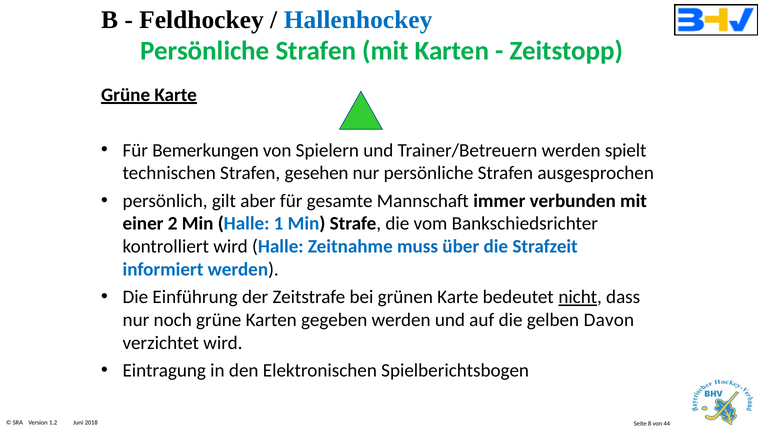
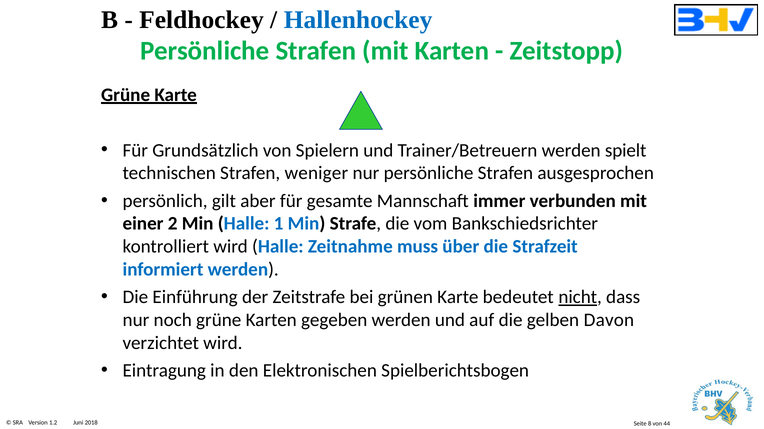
Bemerkungen: Bemerkungen -> Grundsätzlich
gesehen: gesehen -> weniger
